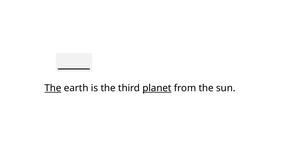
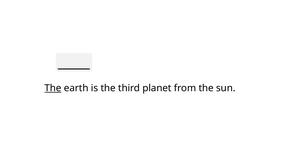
planet underline: present -> none
